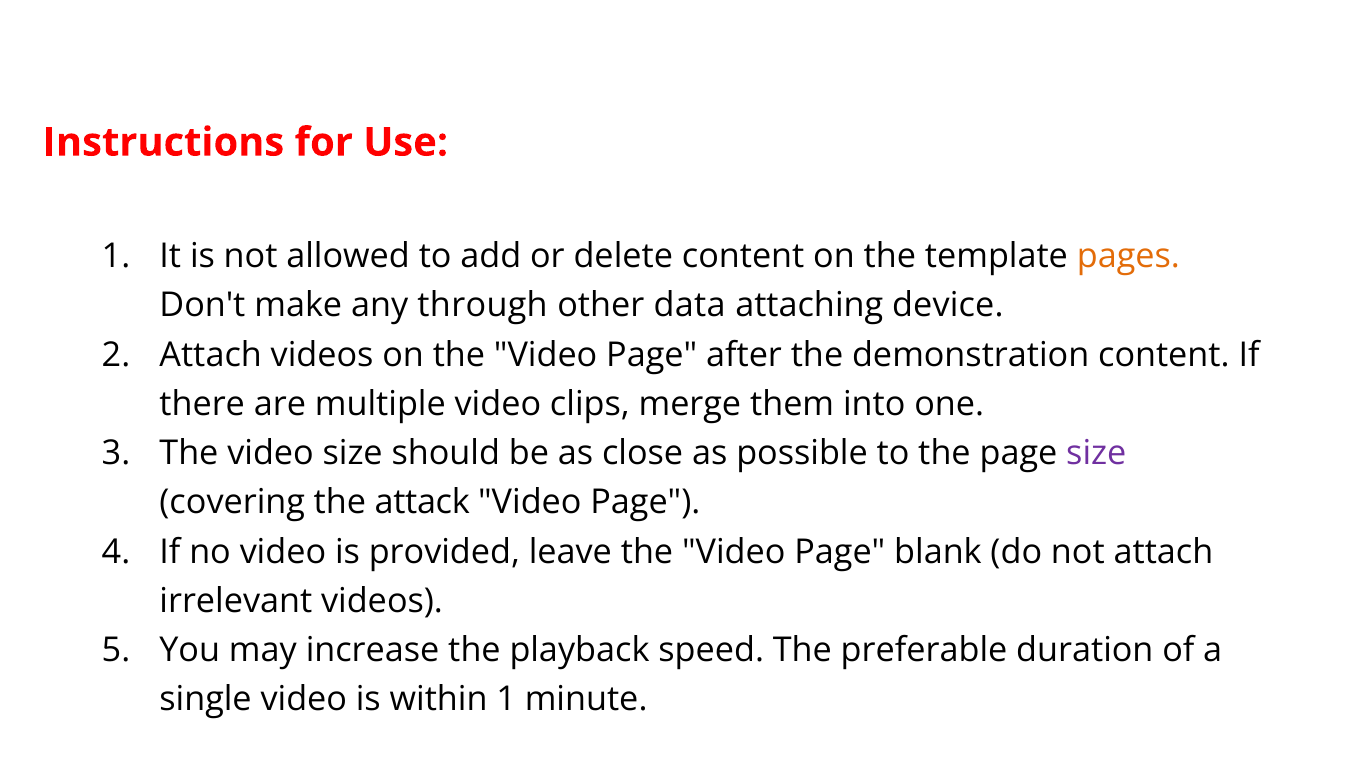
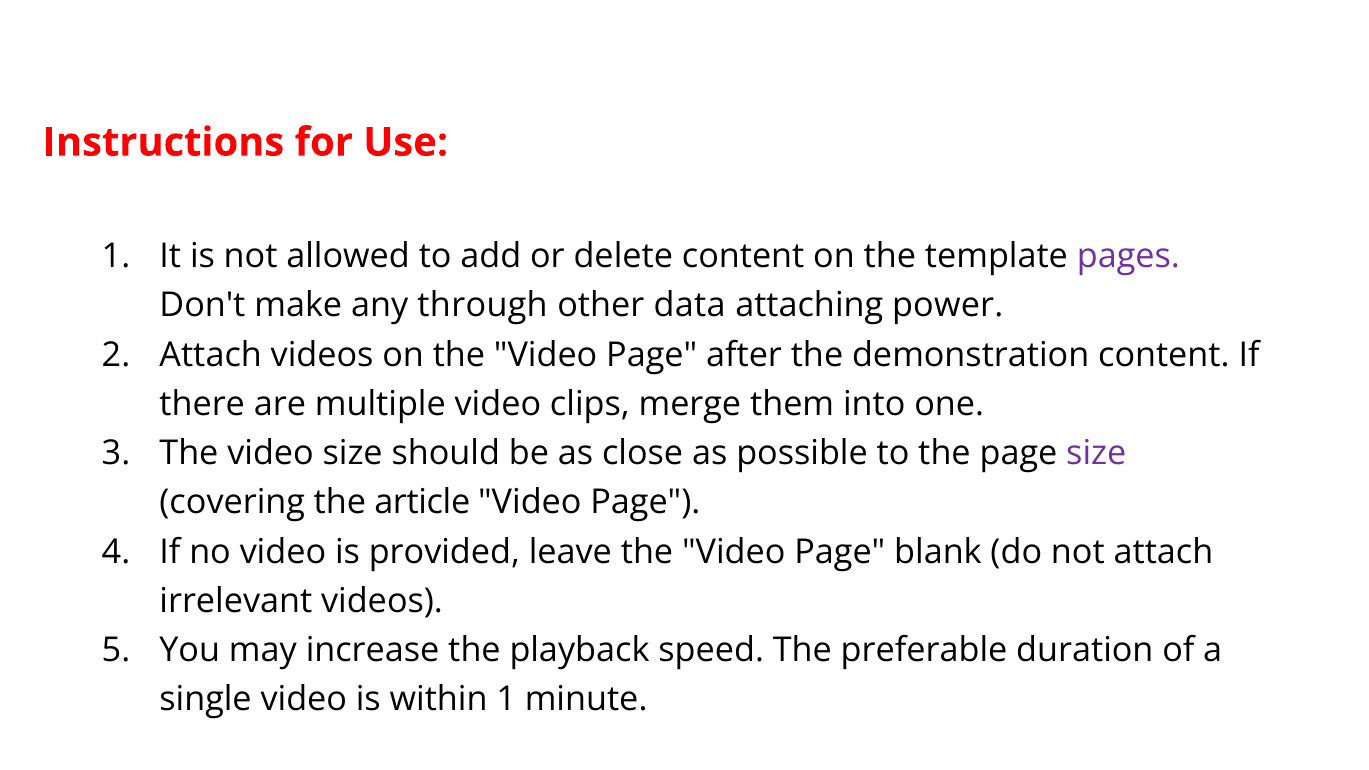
pages colour: orange -> purple
device: device -> power
attack: attack -> article
